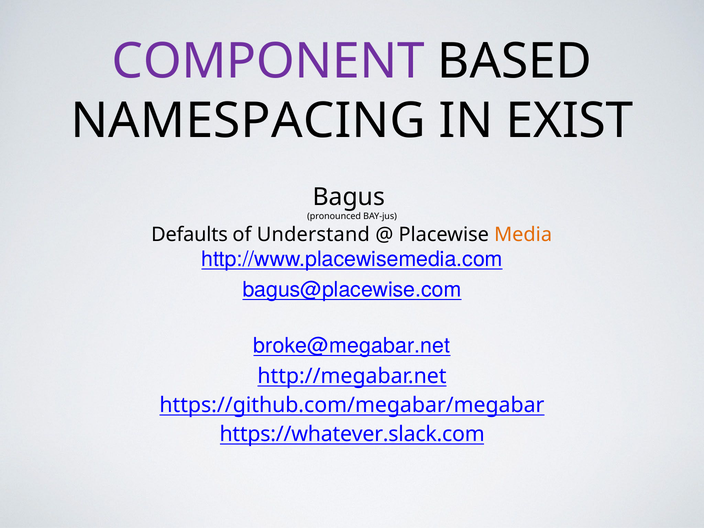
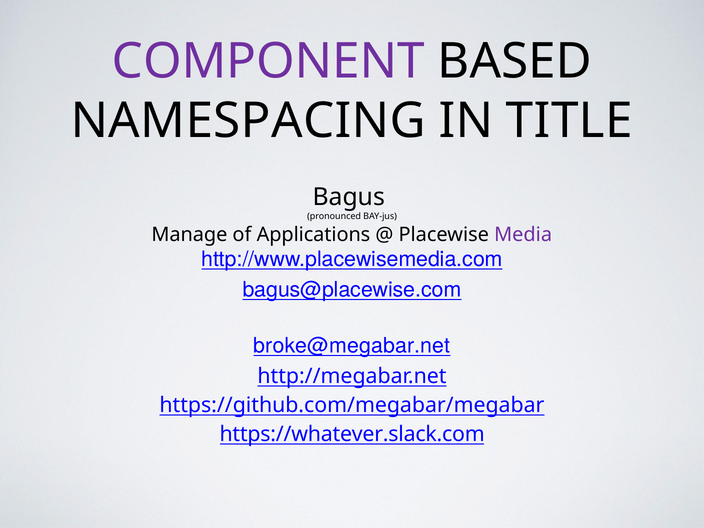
EXIST: EXIST -> TITLE
Defaults: Defaults -> Manage
Understand: Understand -> Applications
Media colour: orange -> purple
